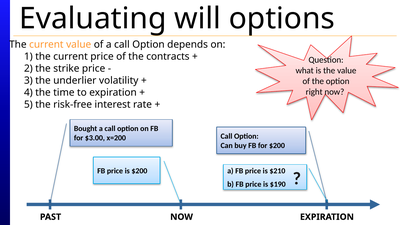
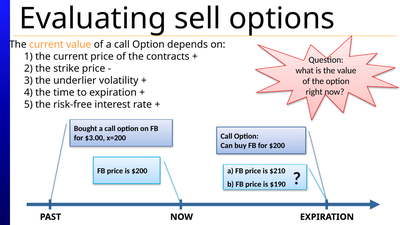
will: will -> sell
